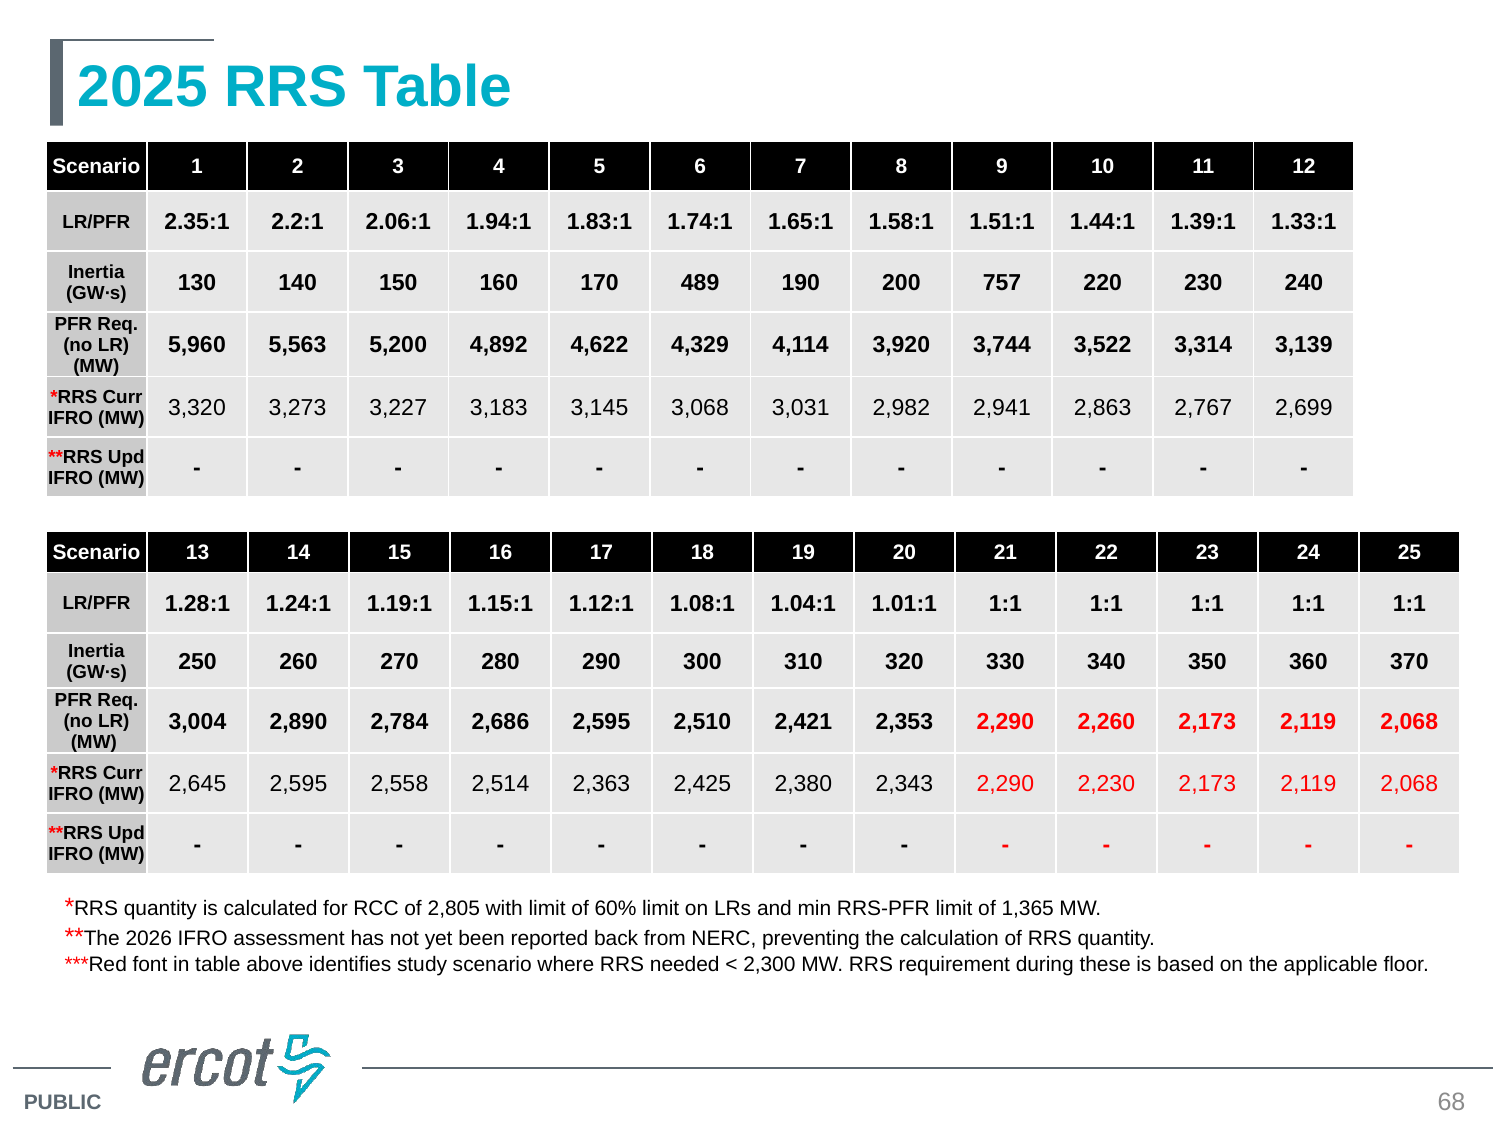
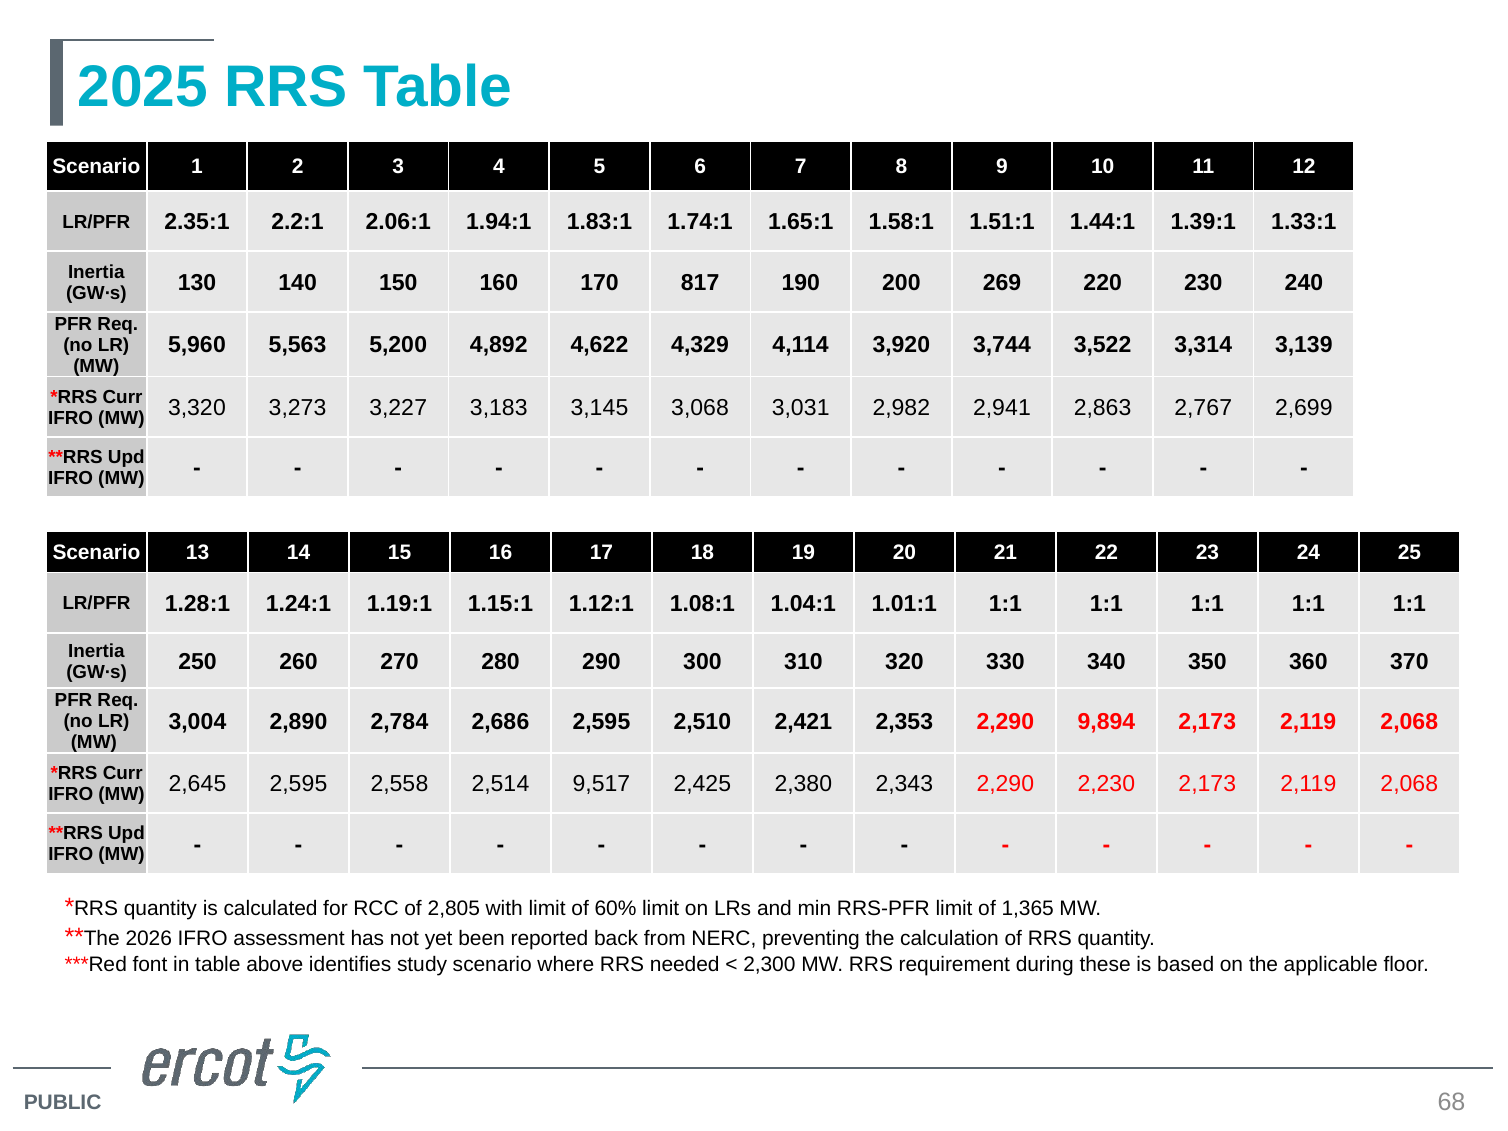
489: 489 -> 817
757: 757 -> 269
2,260: 2,260 -> 9,894
2,363: 2,363 -> 9,517
